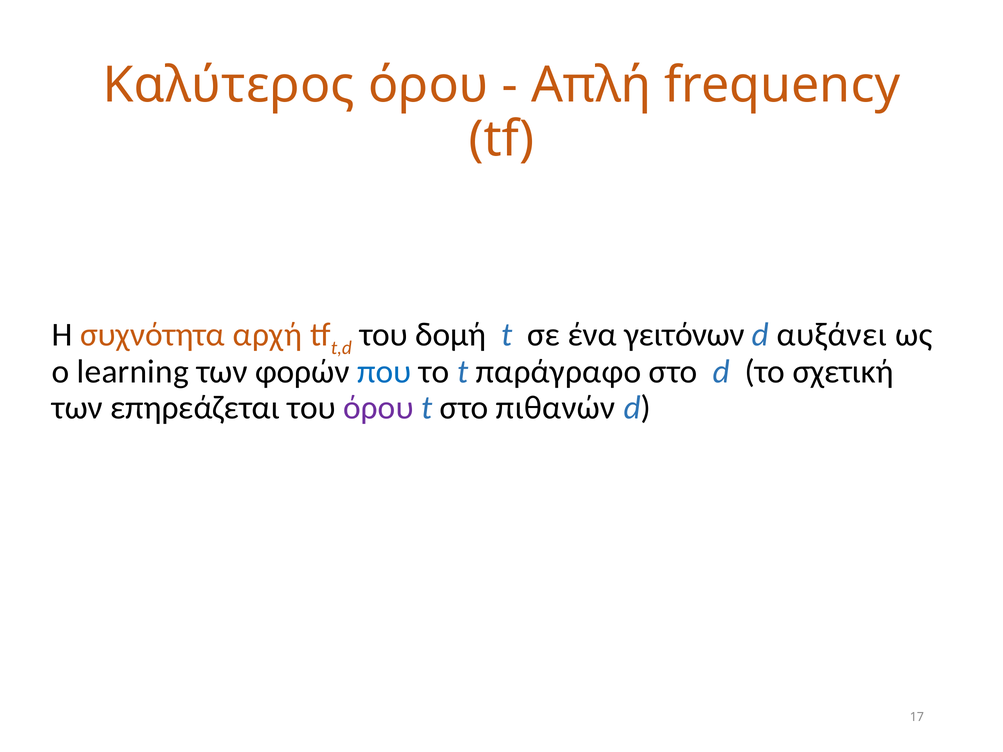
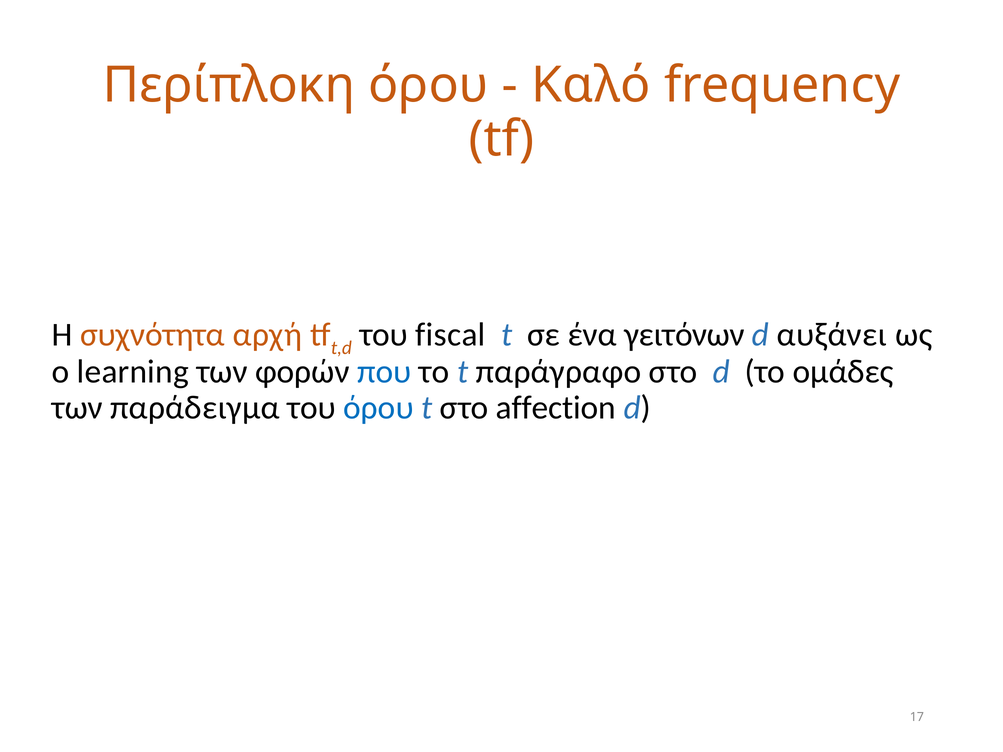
Καλύτερος: Καλύτερος -> Περίπλοκη
Απλή: Απλή -> Καλό
δομή: δομή -> fiscal
σχετική: σχετική -> ομάδες
επηρεάζεται: επηρεάζεται -> παράδειγμα
όρου at (378, 408) colour: purple -> blue
πιθανών: πιθανών -> affection
